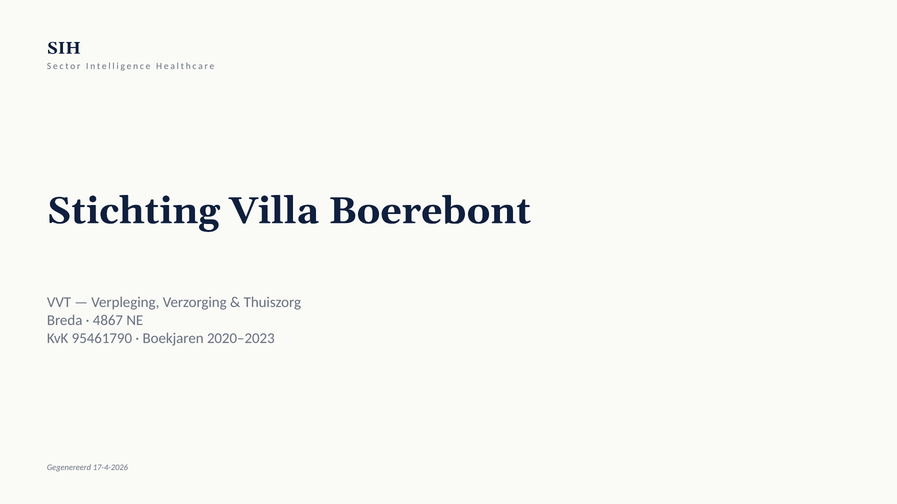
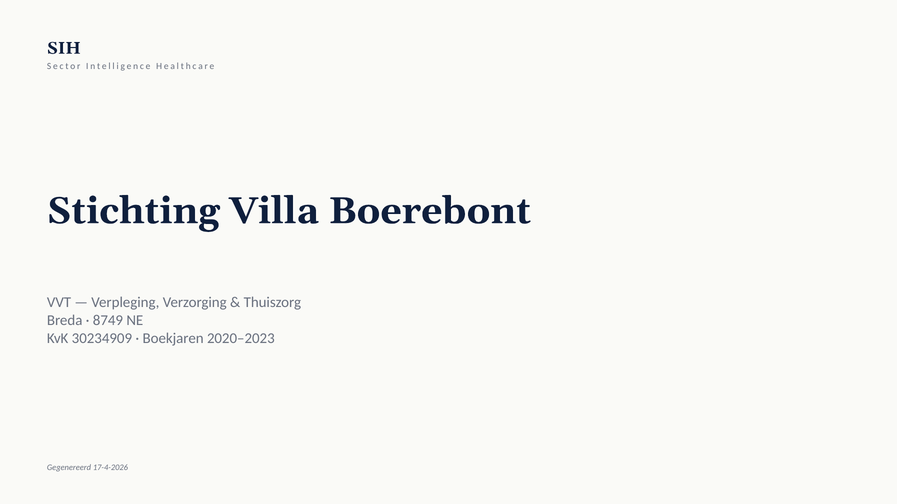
4867: 4867 -> 8749
95461790: 95461790 -> 30234909
